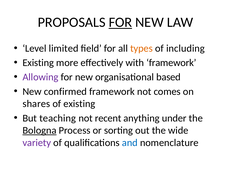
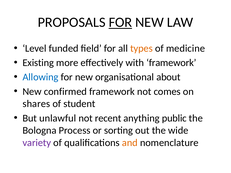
limited: limited -> funded
including: including -> medicine
Allowing colour: purple -> blue
based: based -> about
of existing: existing -> student
teaching: teaching -> unlawful
under: under -> public
Bologna underline: present -> none
and colour: blue -> orange
